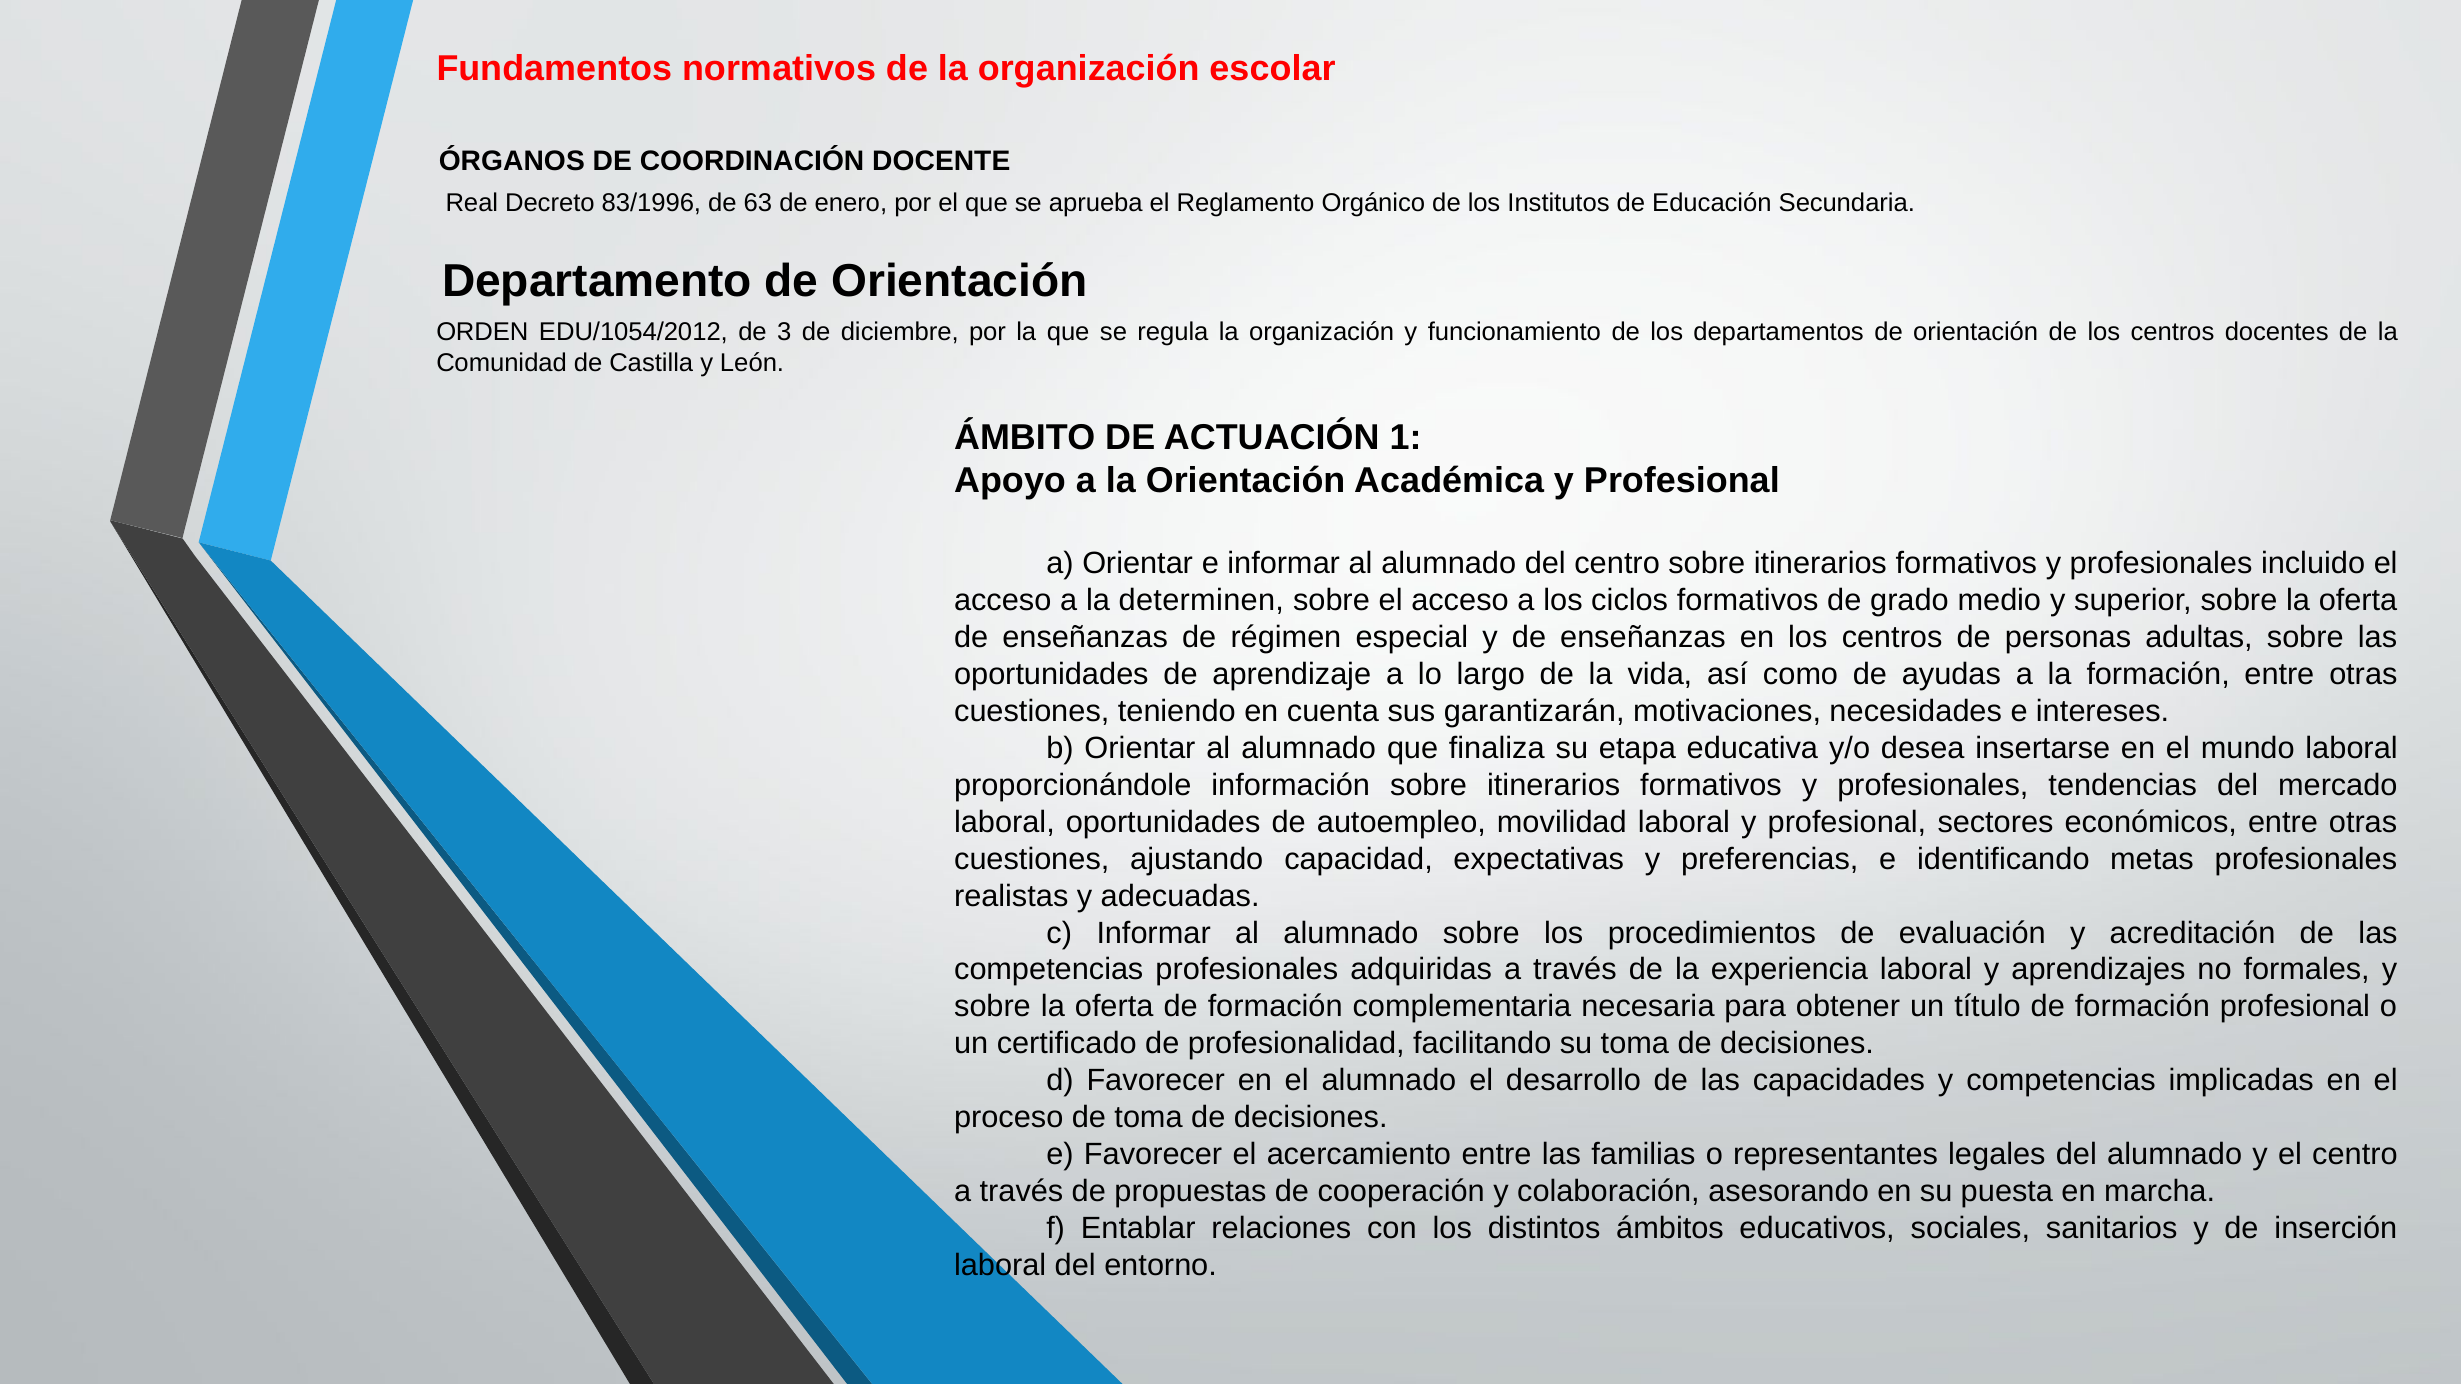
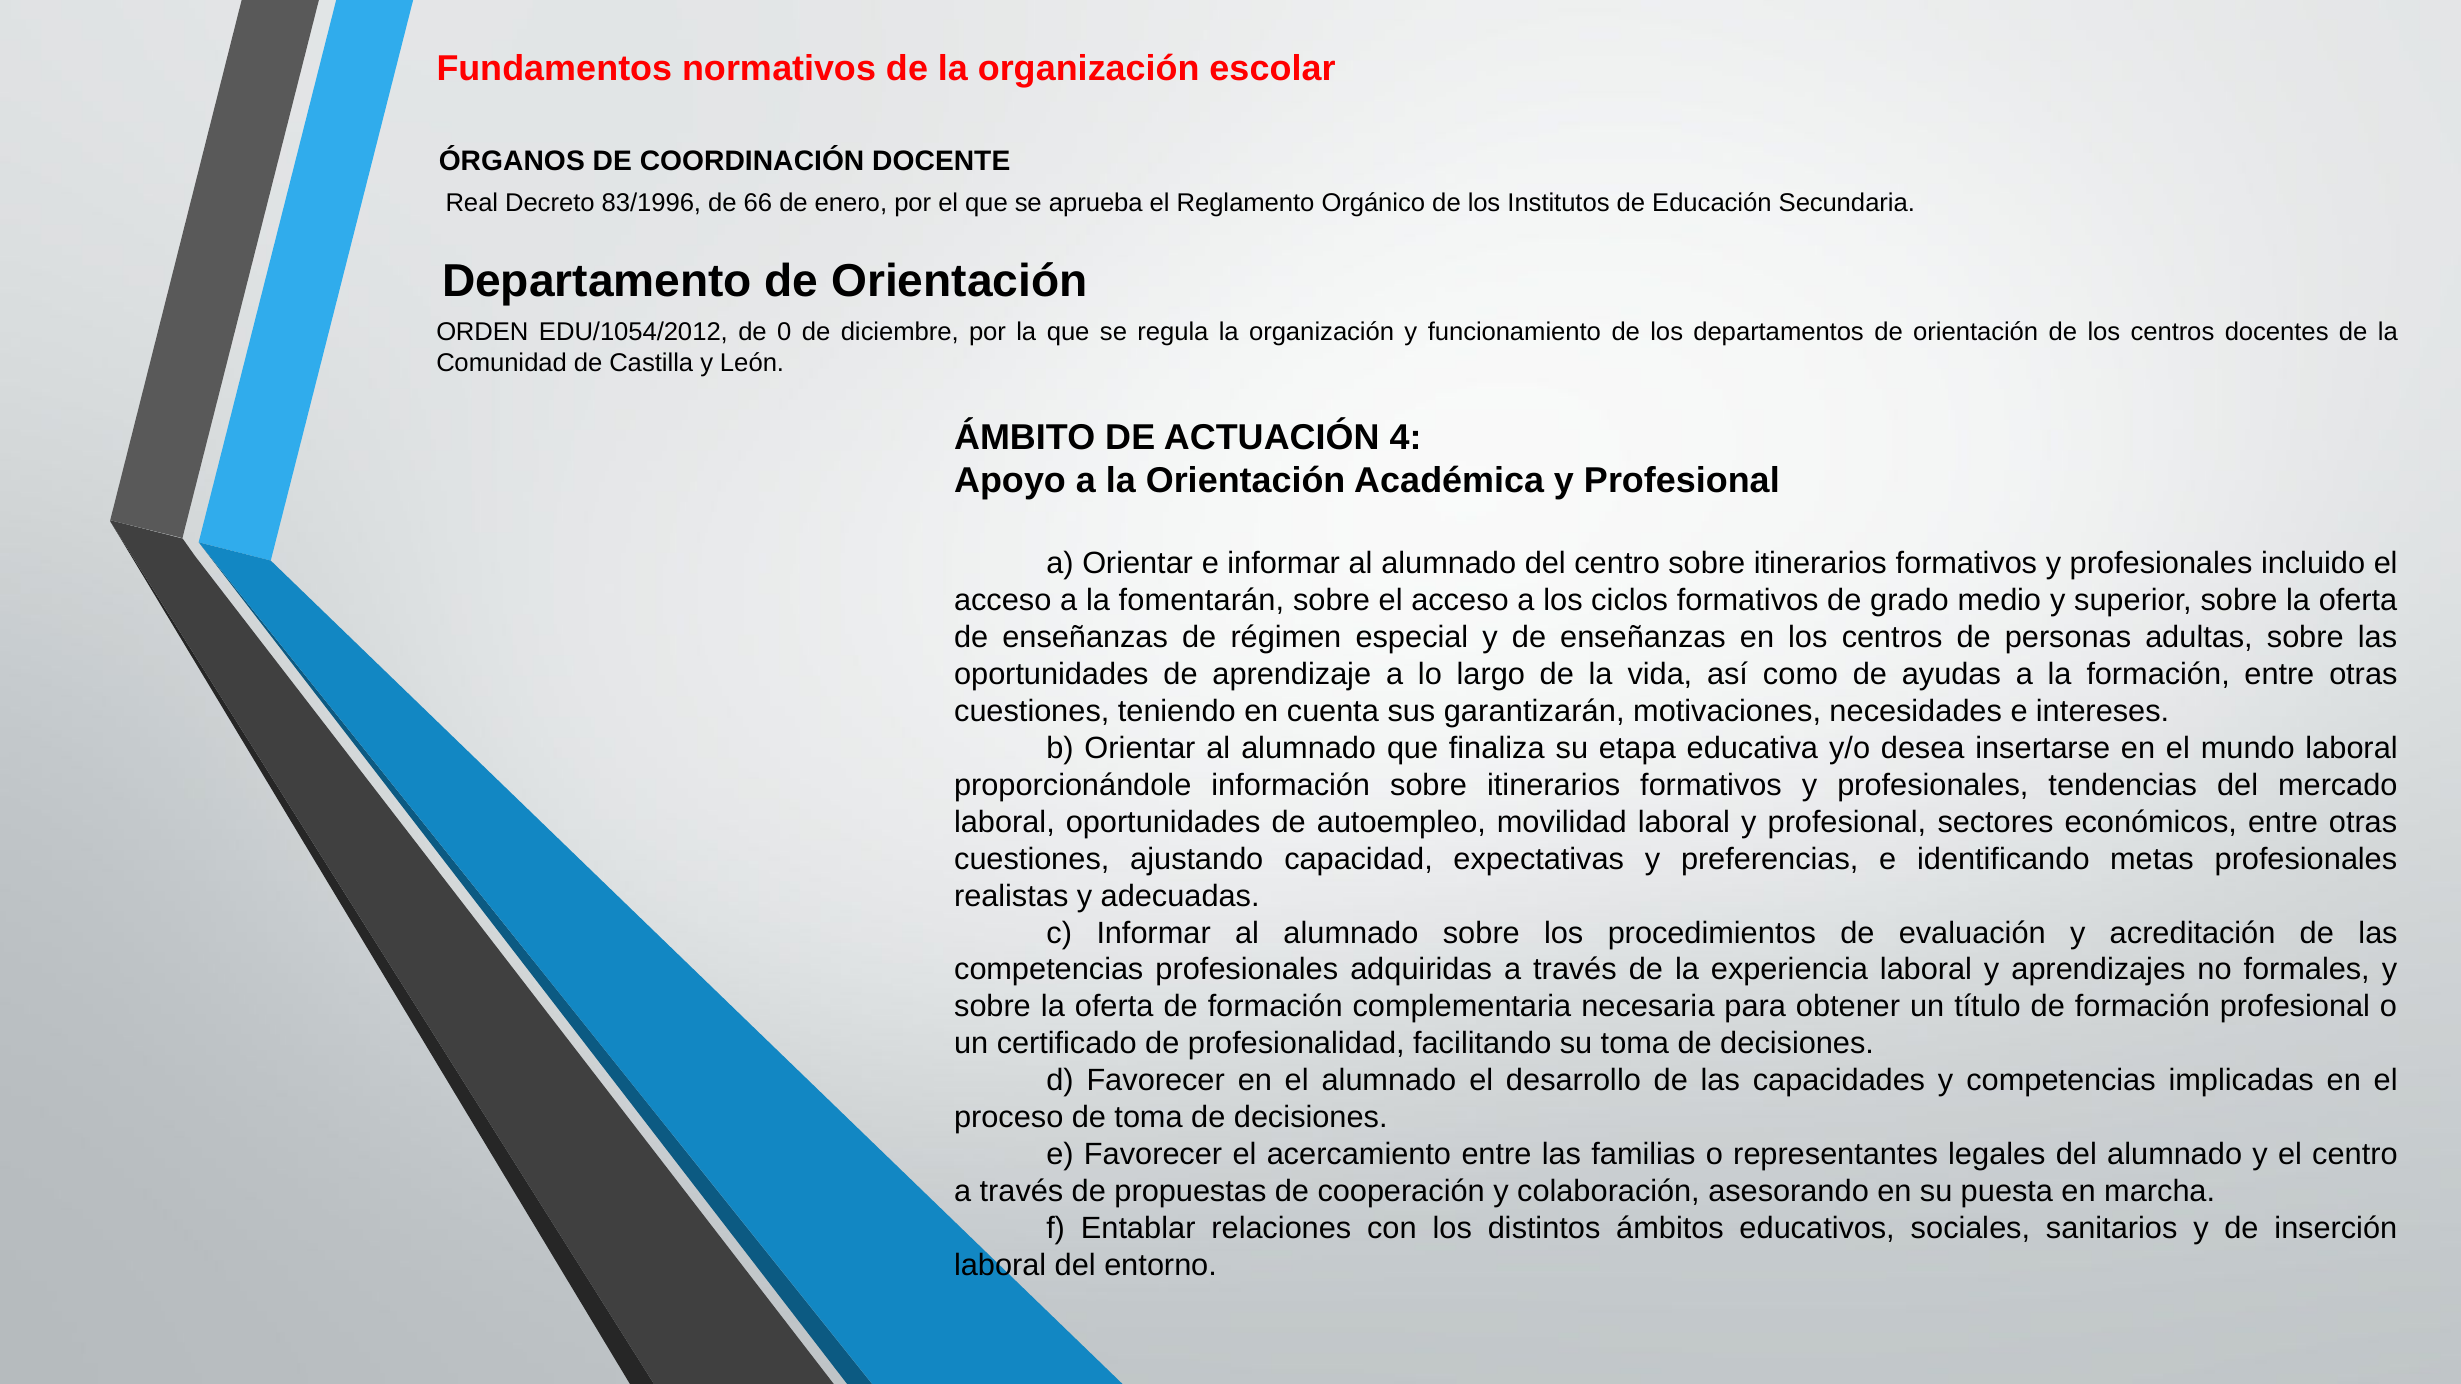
63: 63 -> 66
3: 3 -> 0
1: 1 -> 4
determinen: determinen -> fomentarán
